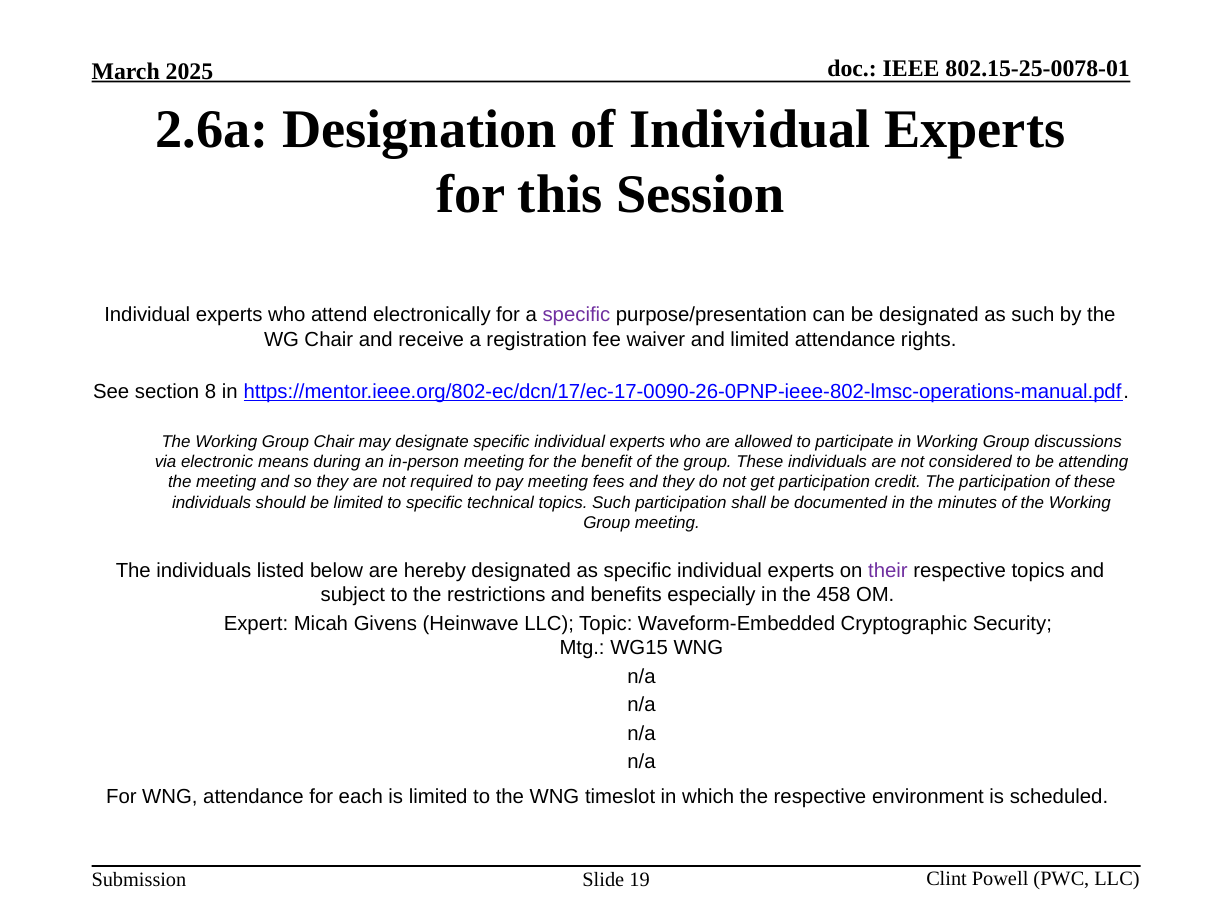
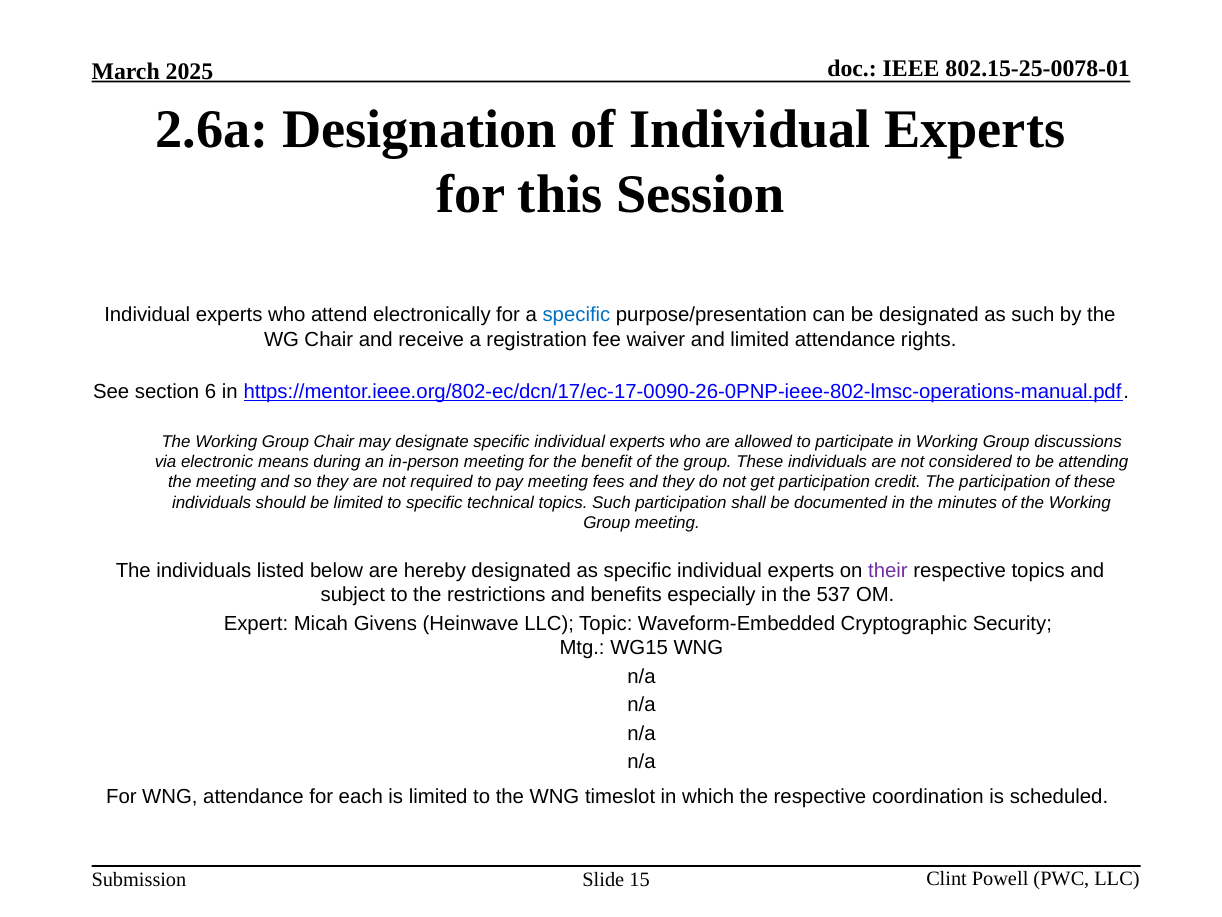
specific at (576, 315) colour: purple -> blue
8: 8 -> 6
458: 458 -> 537
environment: environment -> coordination
19: 19 -> 15
